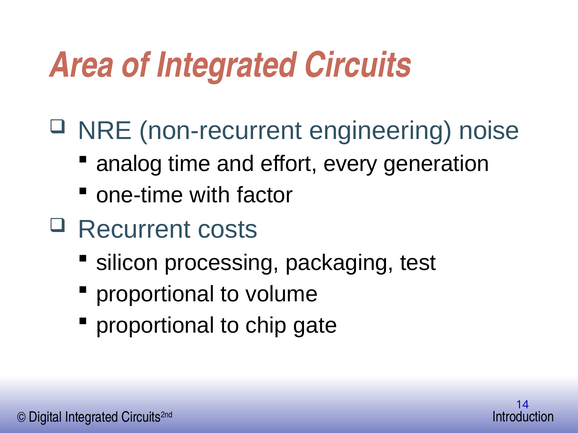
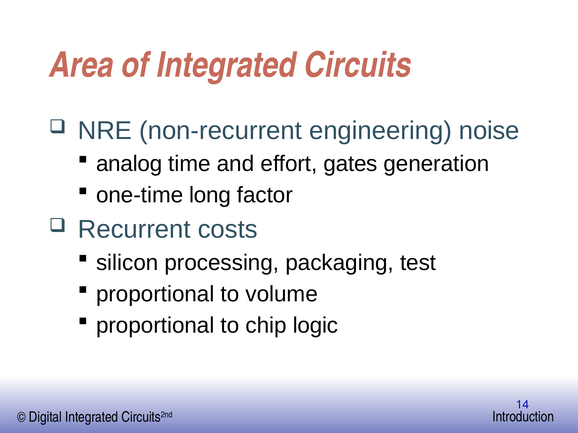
every: every -> gates
with: with -> long
gate: gate -> logic
